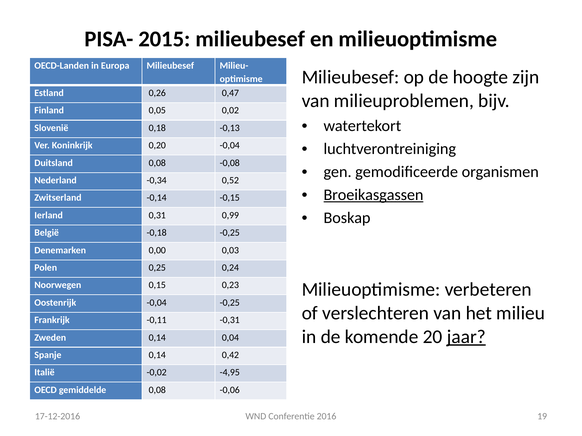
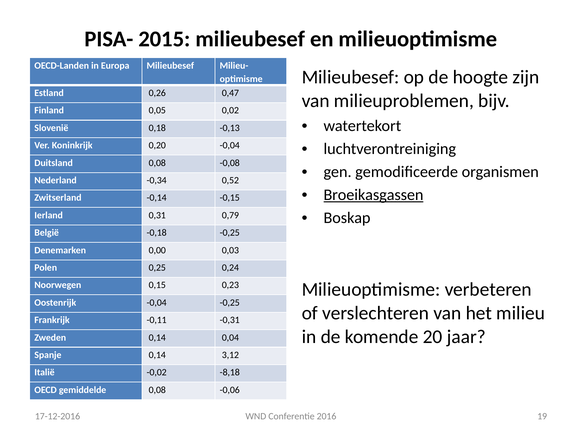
0,99: 0,99 -> 0,79
jaar underline: present -> none
0,42: 0,42 -> 3,12
-4,95: -4,95 -> -8,18
